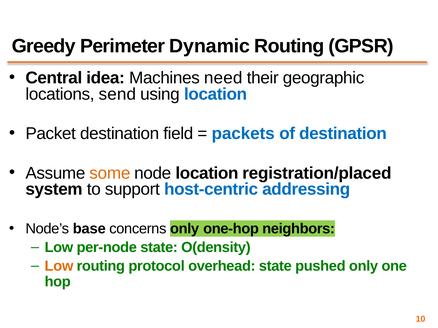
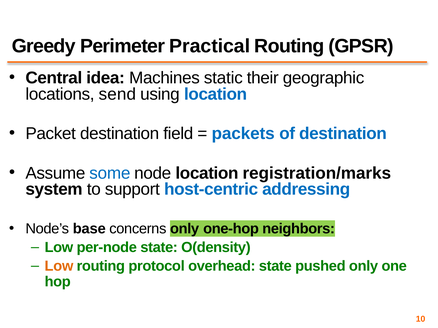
Dynamic: Dynamic -> Practical
need: need -> static
some colour: orange -> blue
registration/placed: registration/placed -> registration/marks
